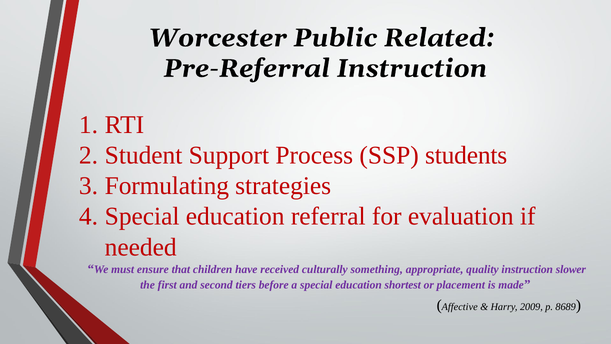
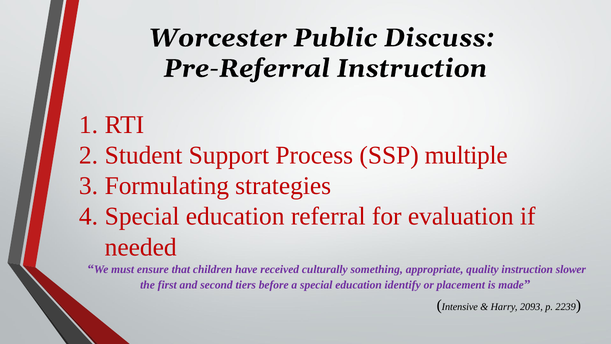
Related: Related -> Discuss
students: students -> multiple
shortest: shortest -> identify
Affective: Affective -> Intensive
2009: 2009 -> 2093
8689: 8689 -> 2239
